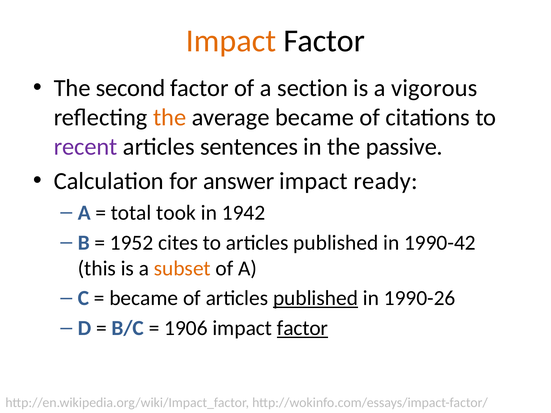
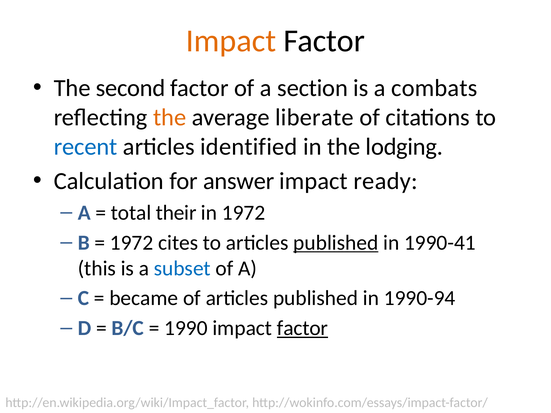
vigorous: vigorous -> combats
average became: became -> liberate
recent colour: purple -> blue
sentences: sentences -> identified
passive: passive -> lodging
took: took -> their
in 1942: 1942 -> 1972
1952 at (132, 243): 1952 -> 1972
published at (336, 243) underline: none -> present
1990-42: 1990-42 -> 1990-41
subset colour: orange -> blue
published at (316, 298) underline: present -> none
1990-26: 1990-26 -> 1990-94
1906: 1906 -> 1990
